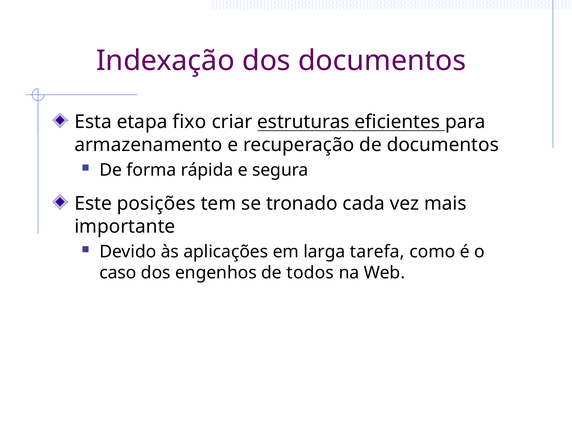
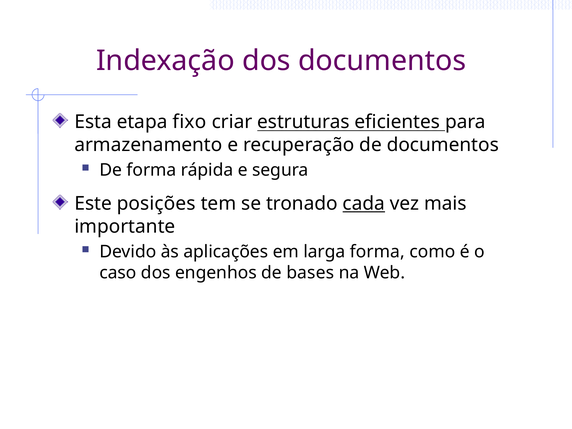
cada underline: none -> present
larga tarefa: tarefa -> forma
todos: todos -> bases
